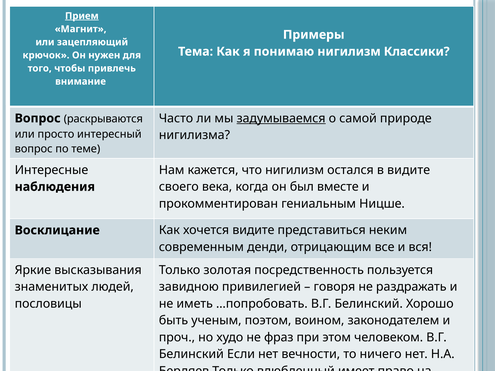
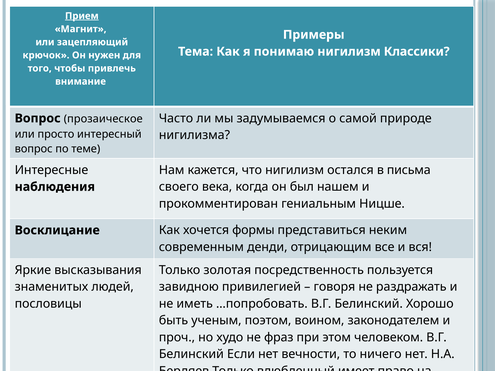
задумываемся underline: present -> none
раскрываются: раскрываются -> прозаическое
в видите: видите -> письма
вместе: вместе -> нашем
хочется видите: видите -> формы
